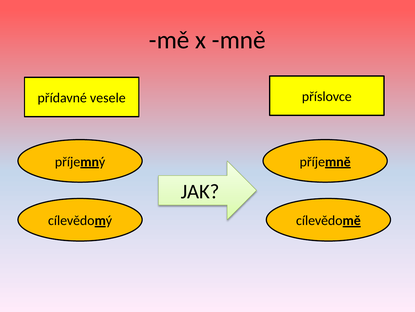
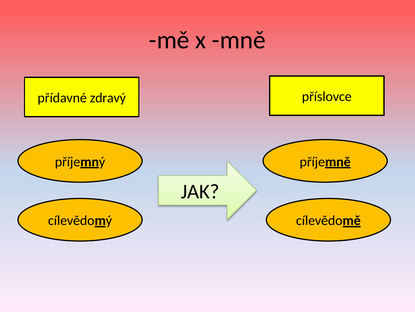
vesele: vesele -> zdravý
